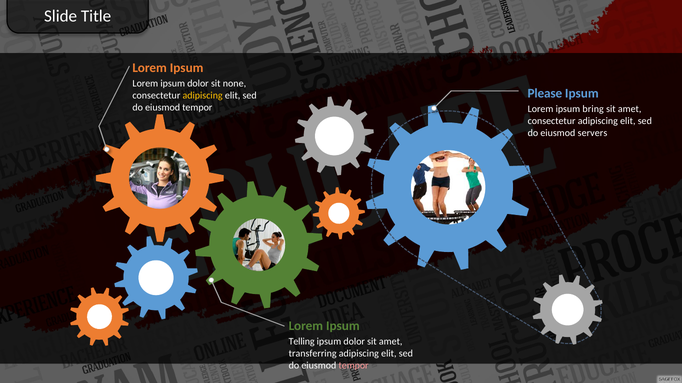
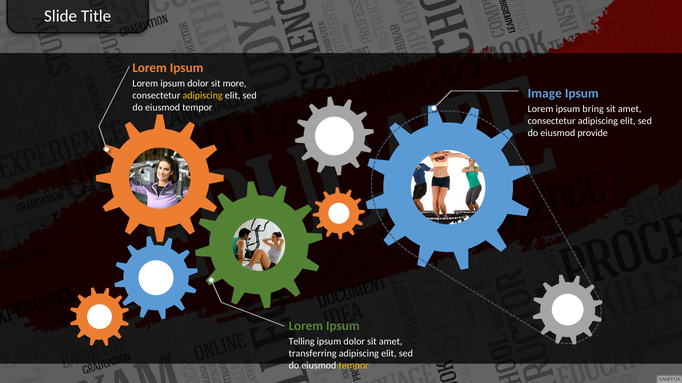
none: none -> more
Please: Please -> Image
servers: servers -> provide
tempor at (354, 366) colour: pink -> yellow
